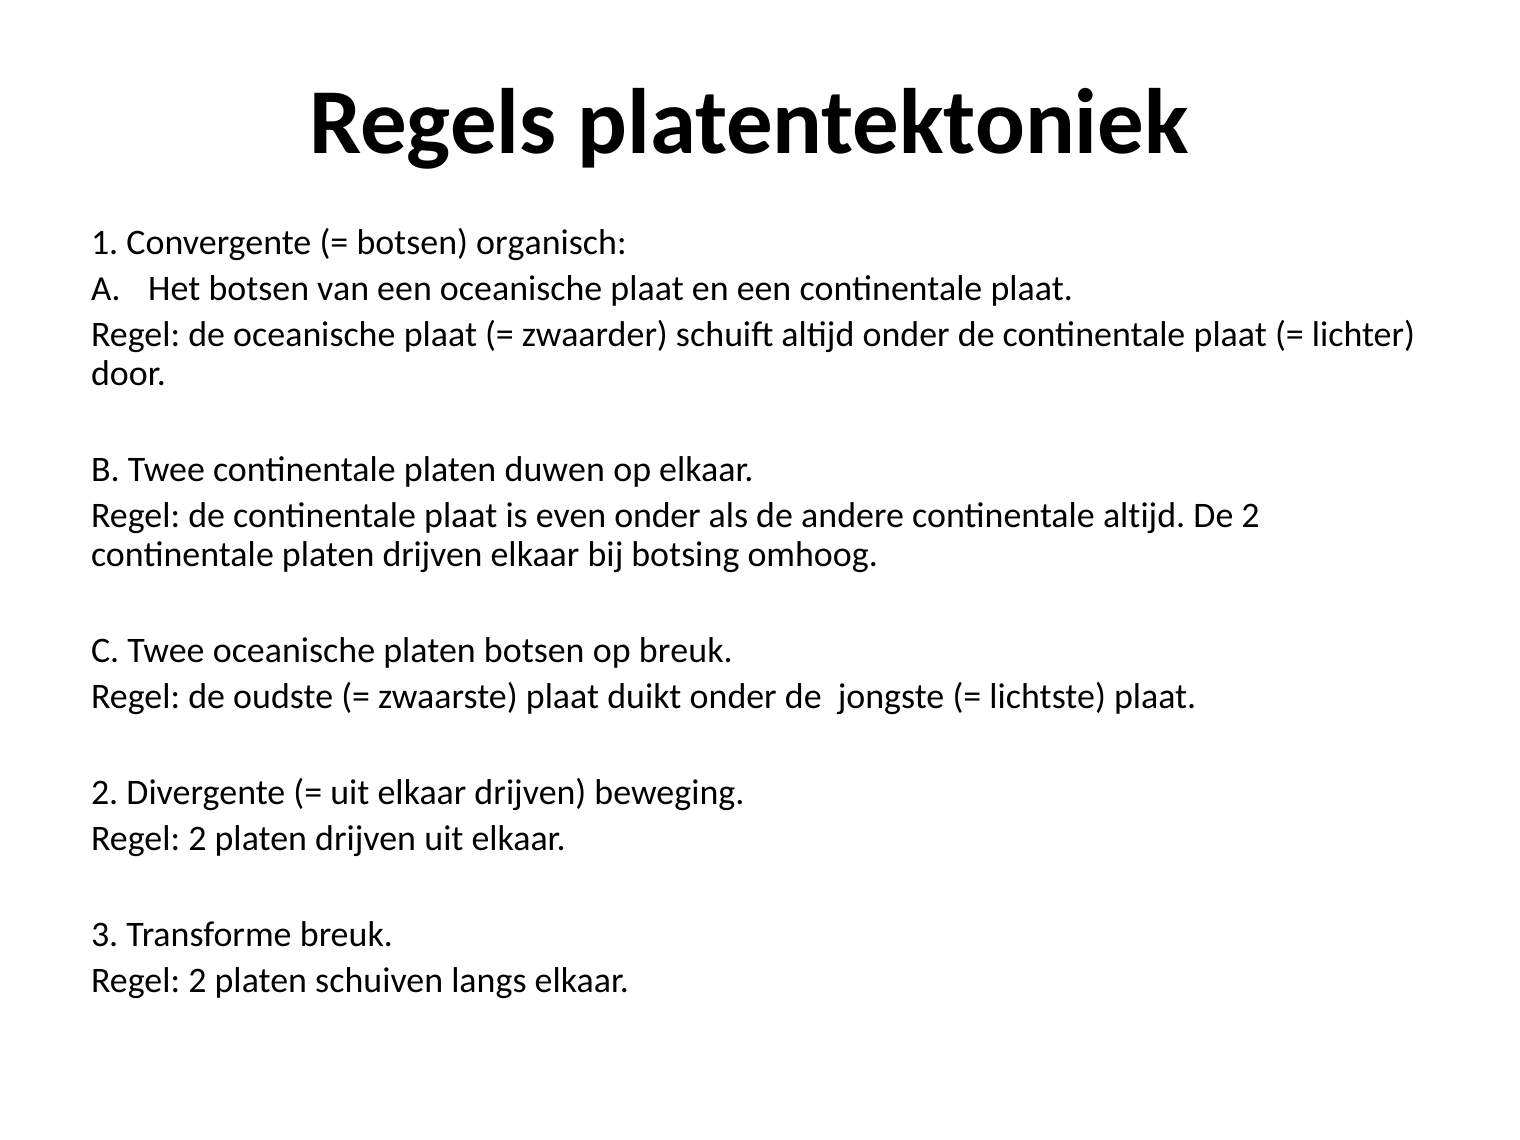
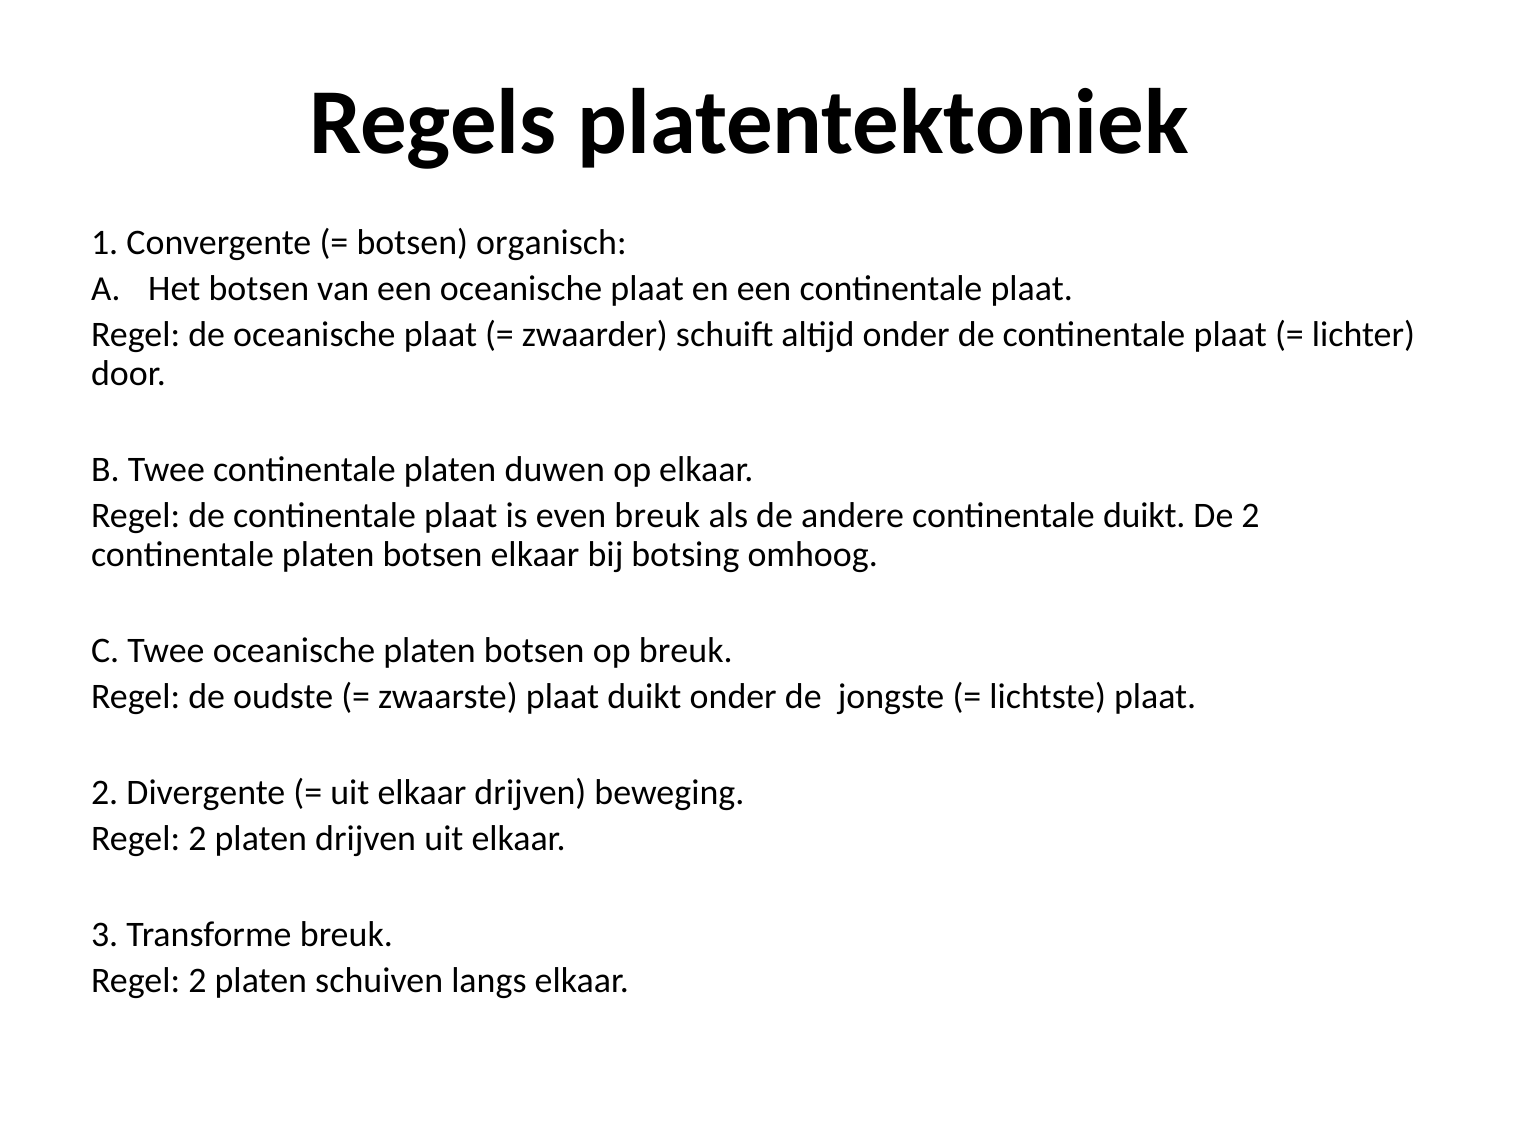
even onder: onder -> breuk
continentale altijd: altijd -> duikt
continentale platen drijven: drijven -> botsen
